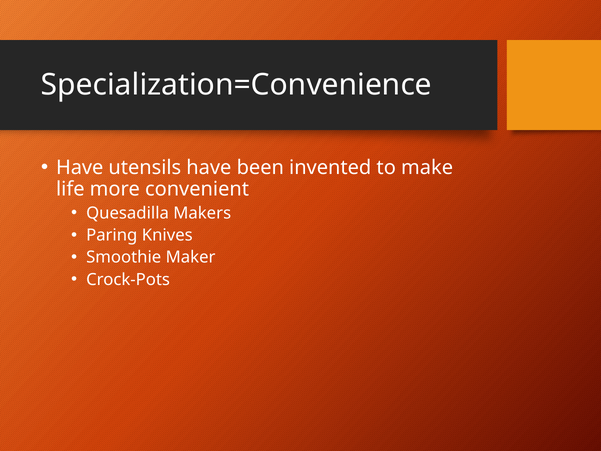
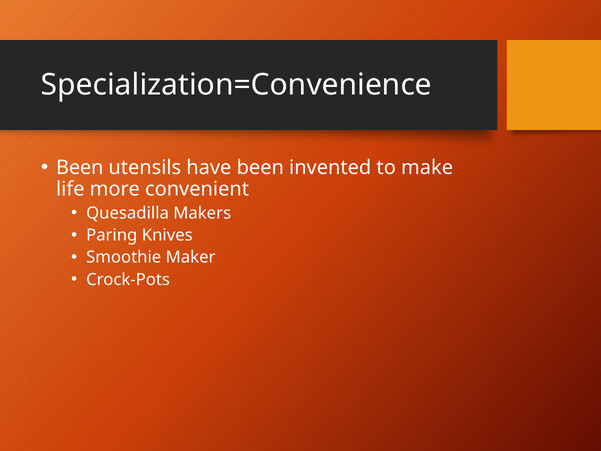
Have at (80, 167): Have -> Been
